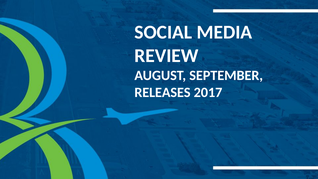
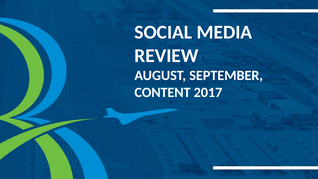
RELEASES: RELEASES -> CONTENT
